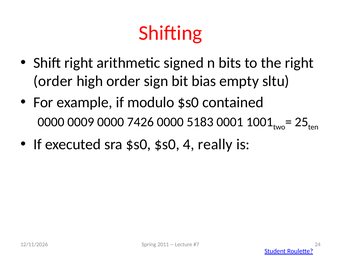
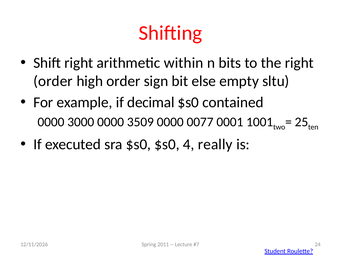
signed: signed -> within
bias: bias -> else
modulo: modulo -> decimal
0009: 0009 -> 3000
7426: 7426 -> 3509
5183: 5183 -> 0077
